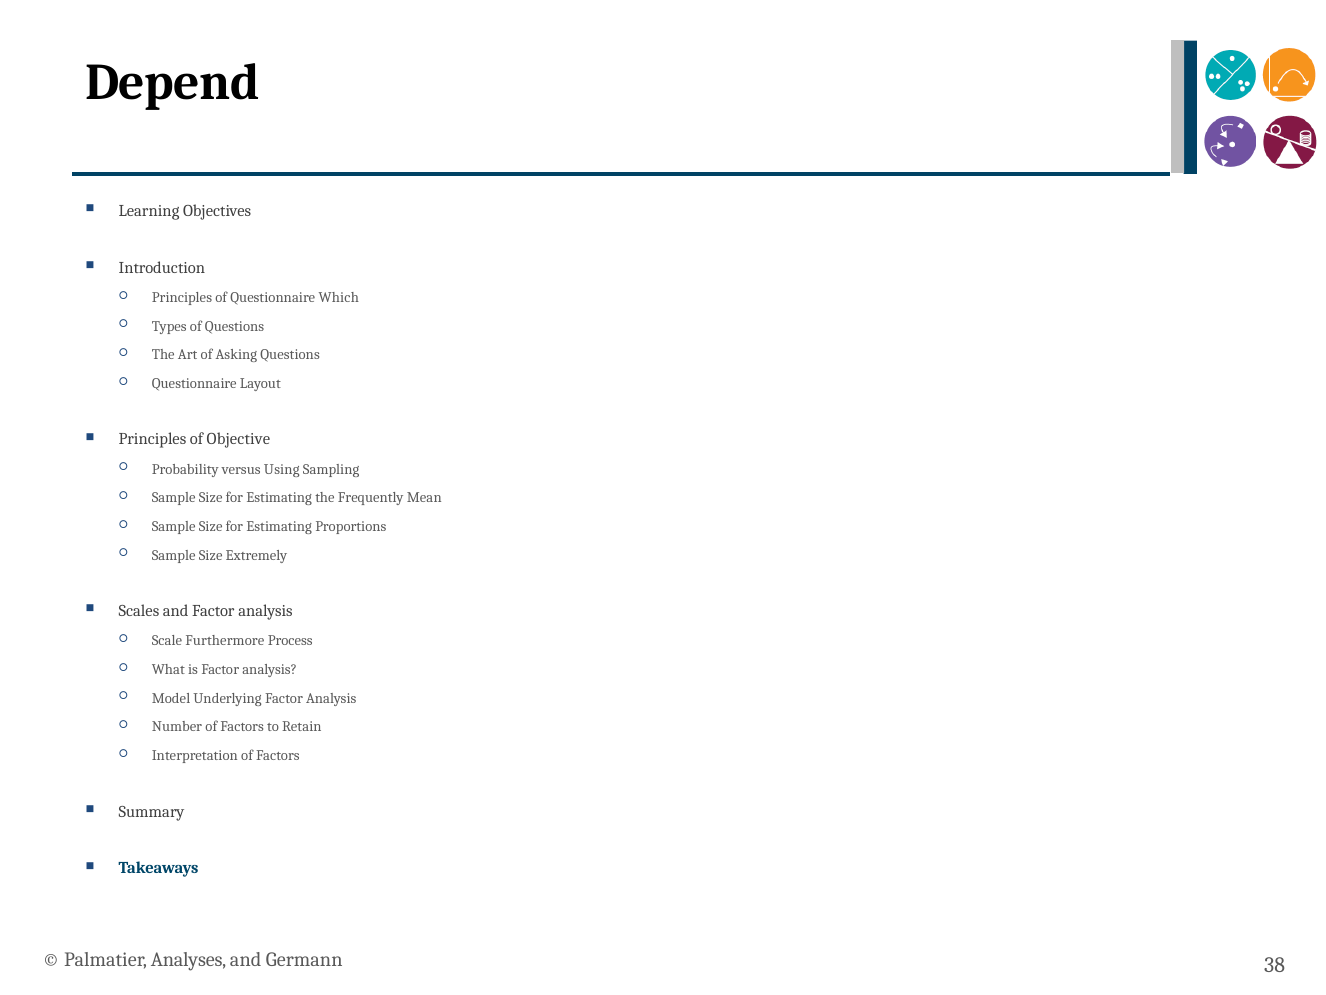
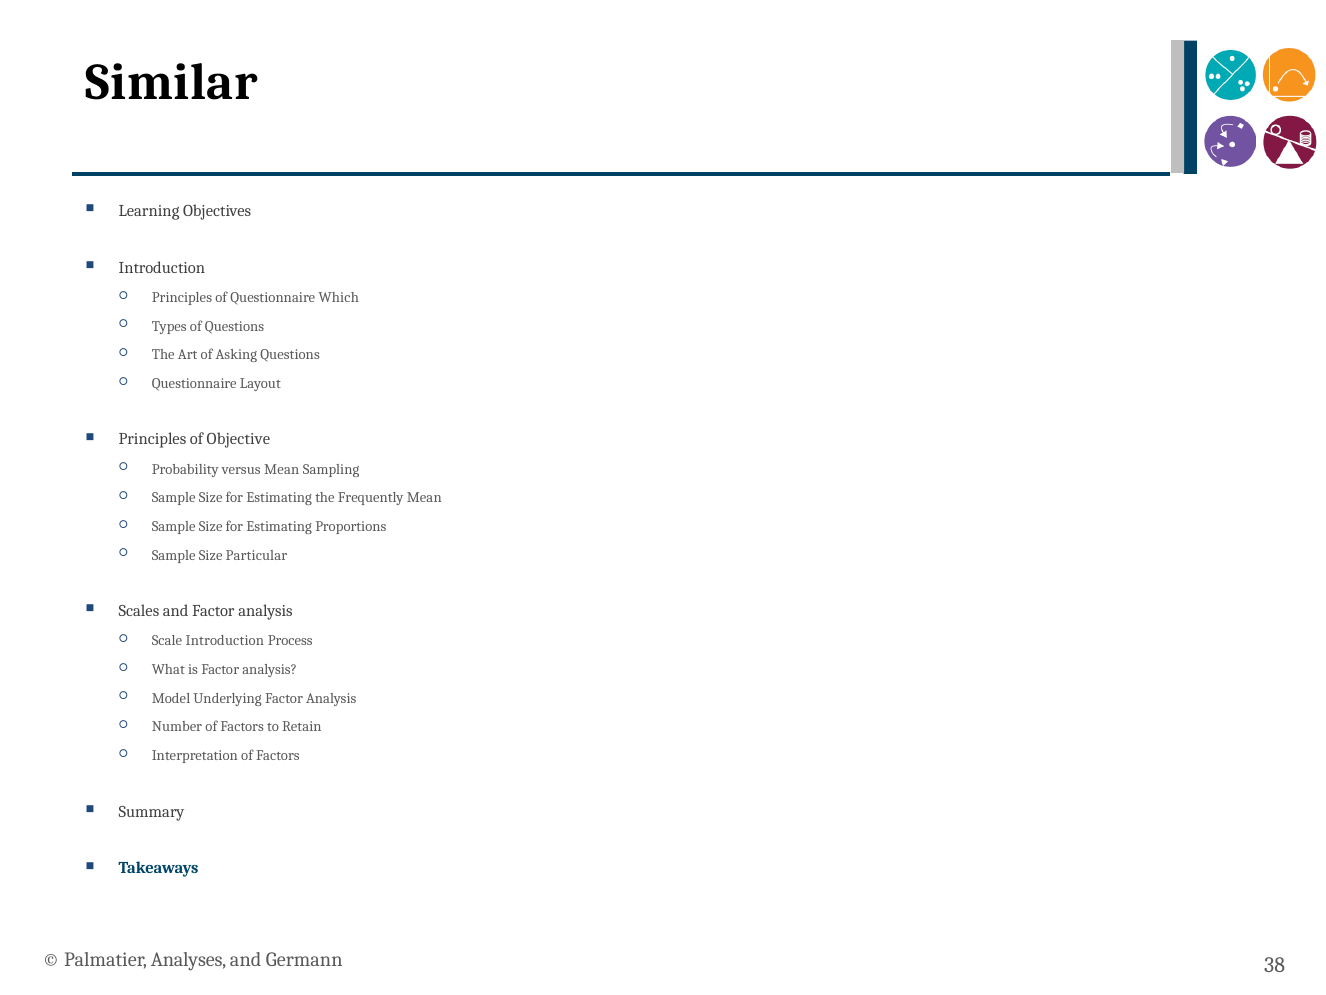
Depend: Depend -> Similar
versus Using: Using -> Mean
Extremely: Extremely -> Particular
Scale Furthermore: Furthermore -> Introduction
